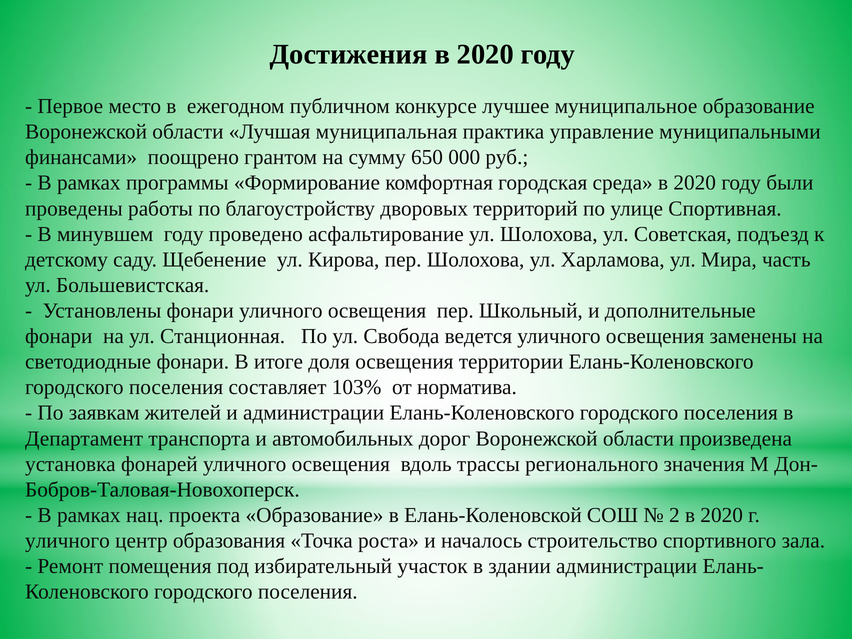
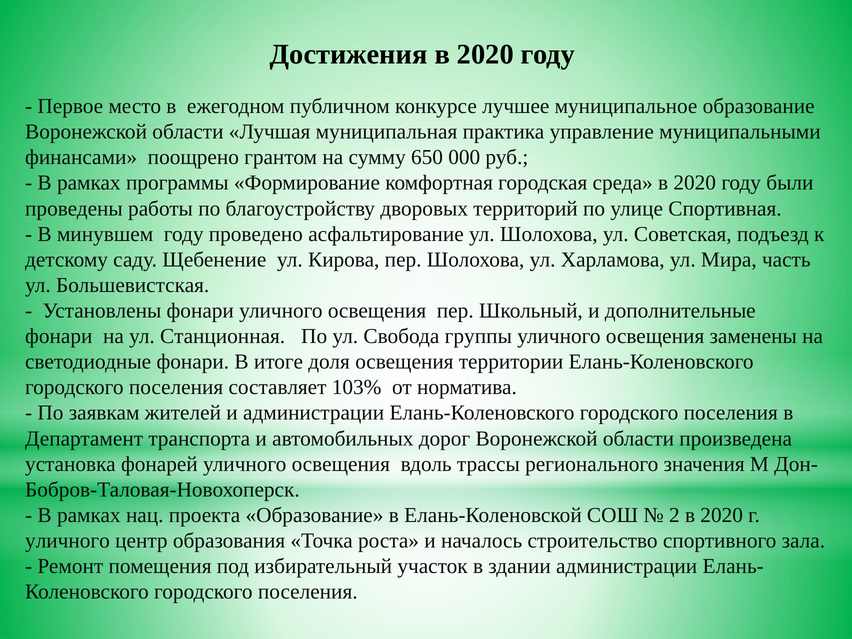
ведется: ведется -> группы
